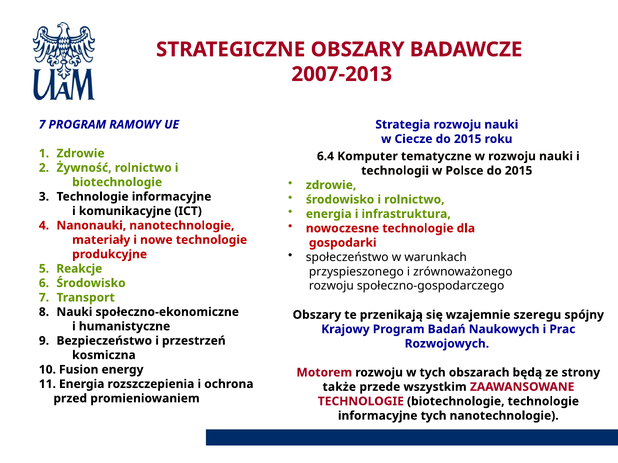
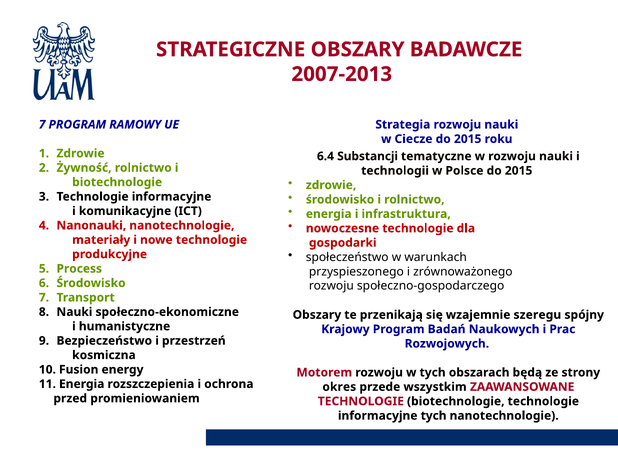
Komputer: Komputer -> Substancji
Reakcje: Reakcje -> Process
także: także -> okres
